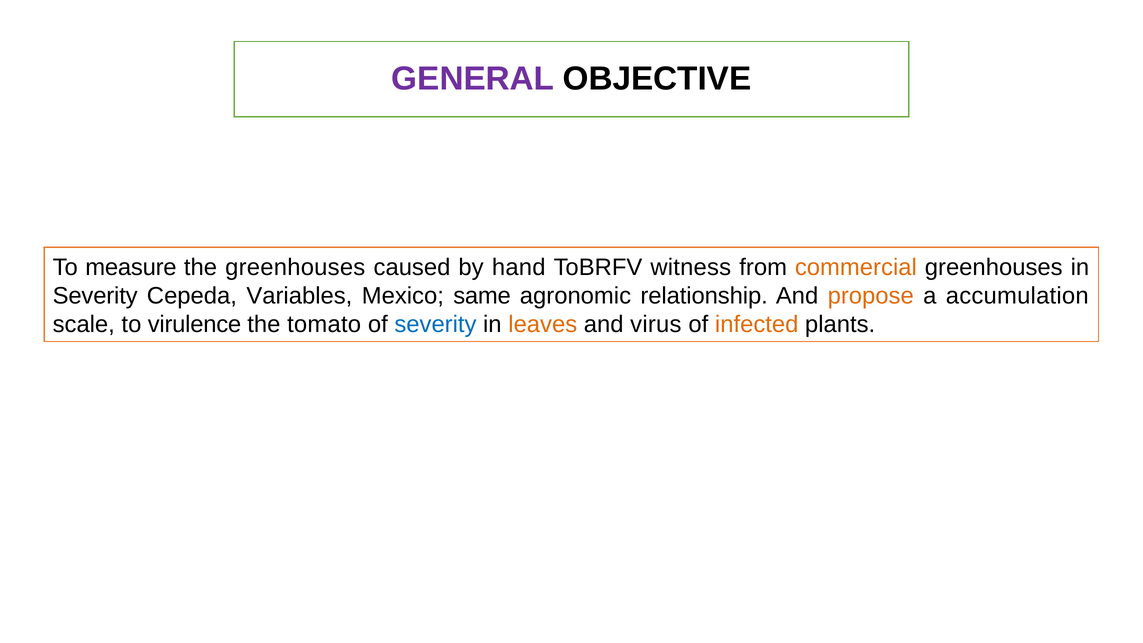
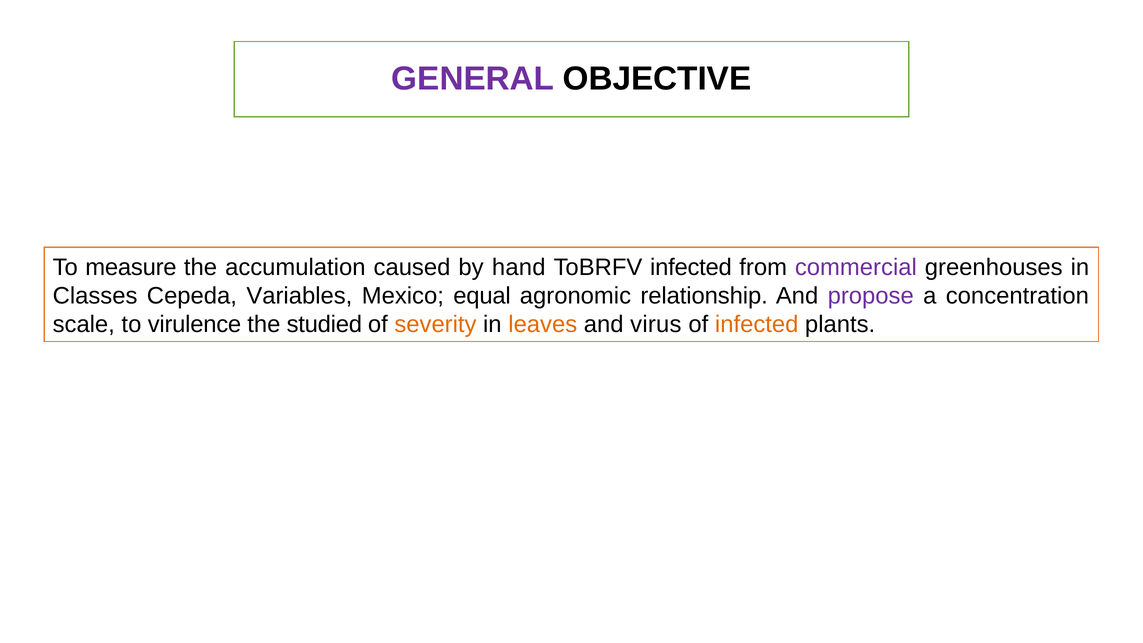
the greenhouses: greenhouses -> accumulation
ToBRFV witness: witness -> infected
commercial colour: orange -> purple
Severity at (95, 296): Severity -> Classes
same: same -> equal
propose colour: orange -> purple
accumulation: accumulation -> concentration
tomato: tomato -> studied
severity at (435, 325) colour: blue -> orange
